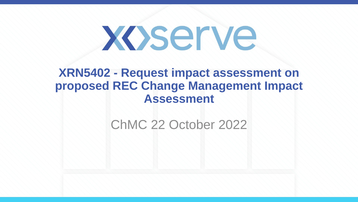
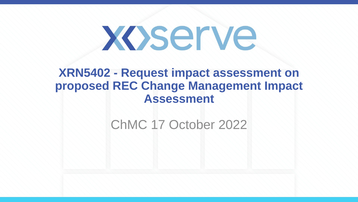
22: 22 -> 17
